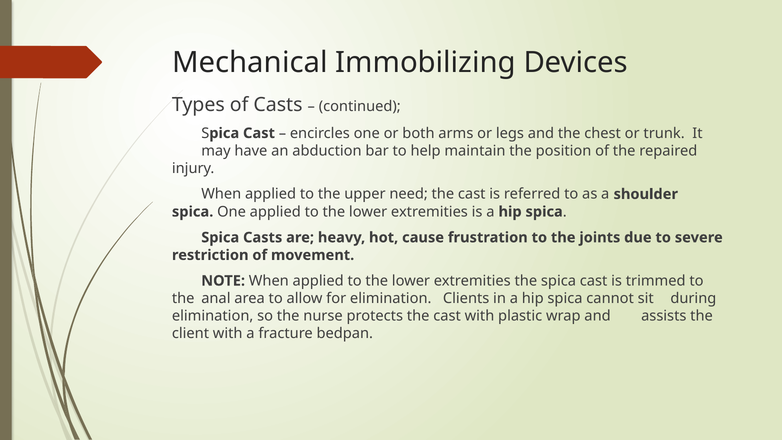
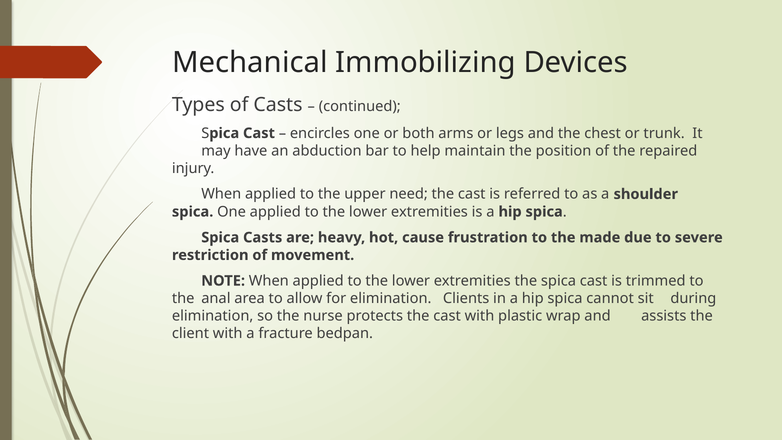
joints: joints -> made
